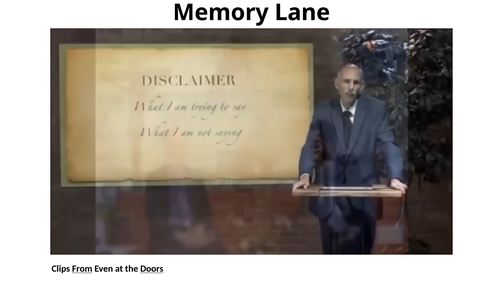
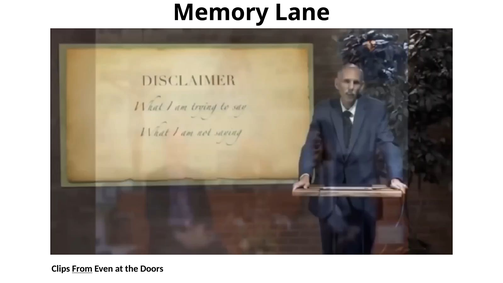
Doors underline: present -> none
